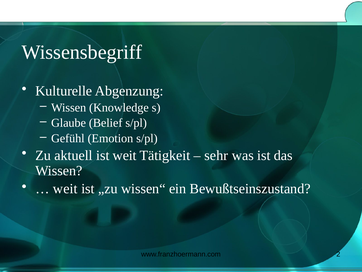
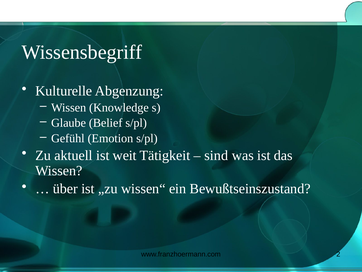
sehr: sehr -> sind
weit at (65, 188): weit -> über
